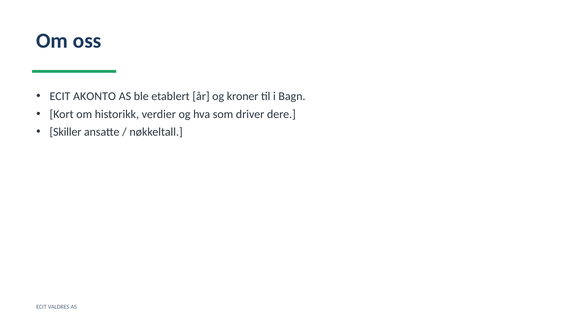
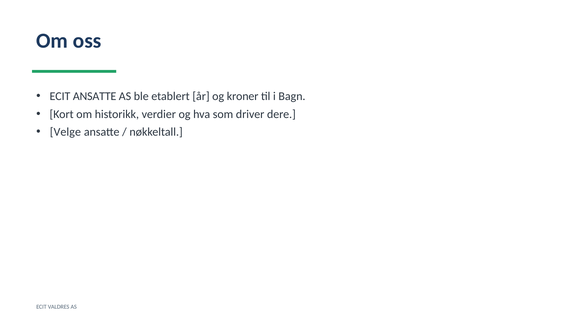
ECIT AKONTO: AKONTO -> ANSATTE
Skiller: Skiller -> Velge
